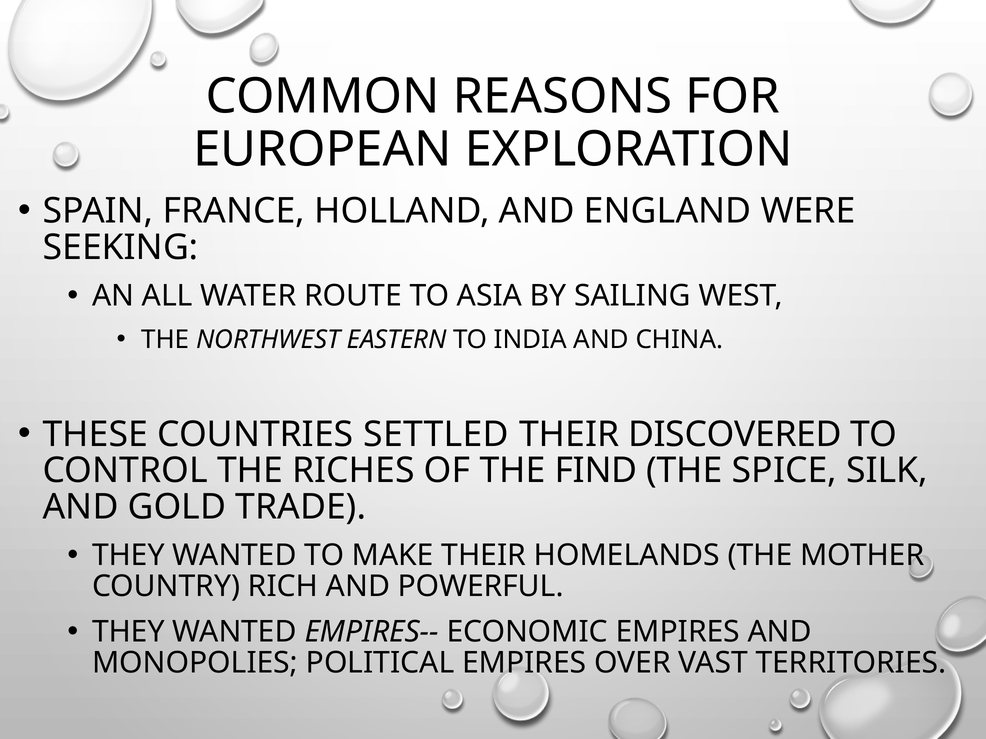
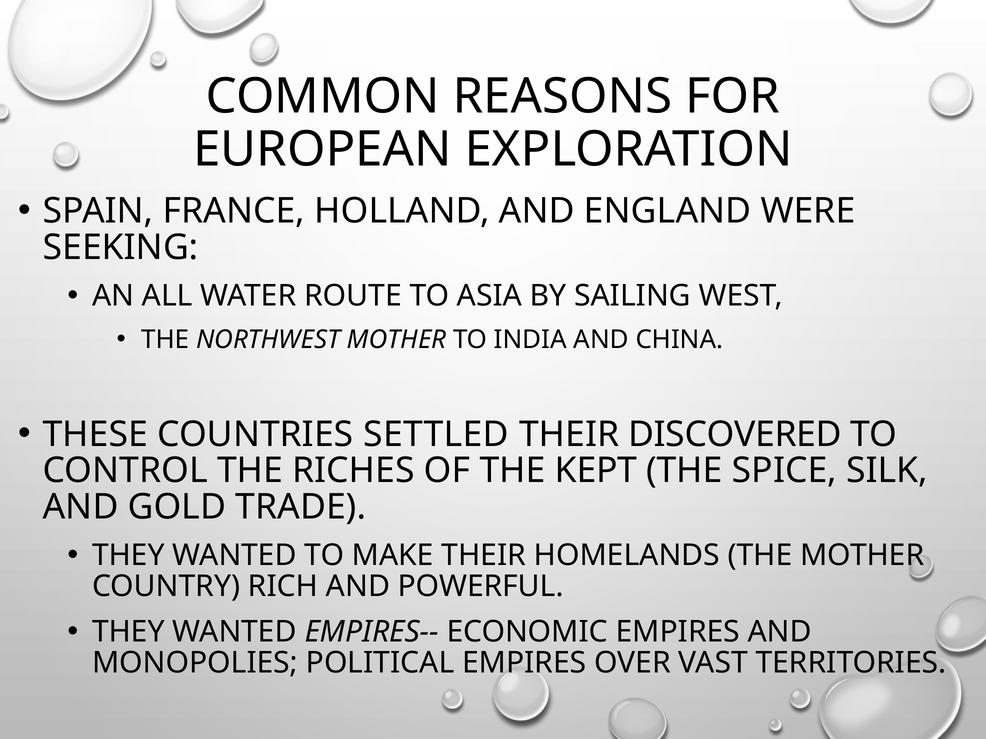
NORTHWEST EASTERN: EASTERN -> MOTHER
FIND: FIND -> KEPT
